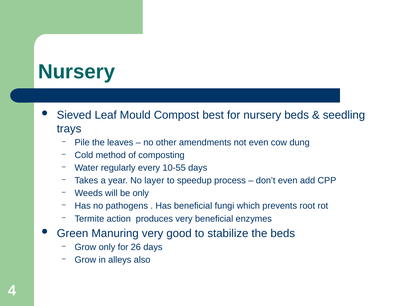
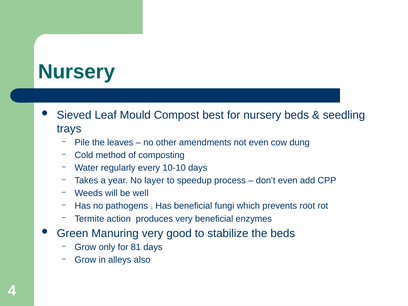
10-55: 10-55 -> 10-10
be only: only -> well
26: 26 -> 81
